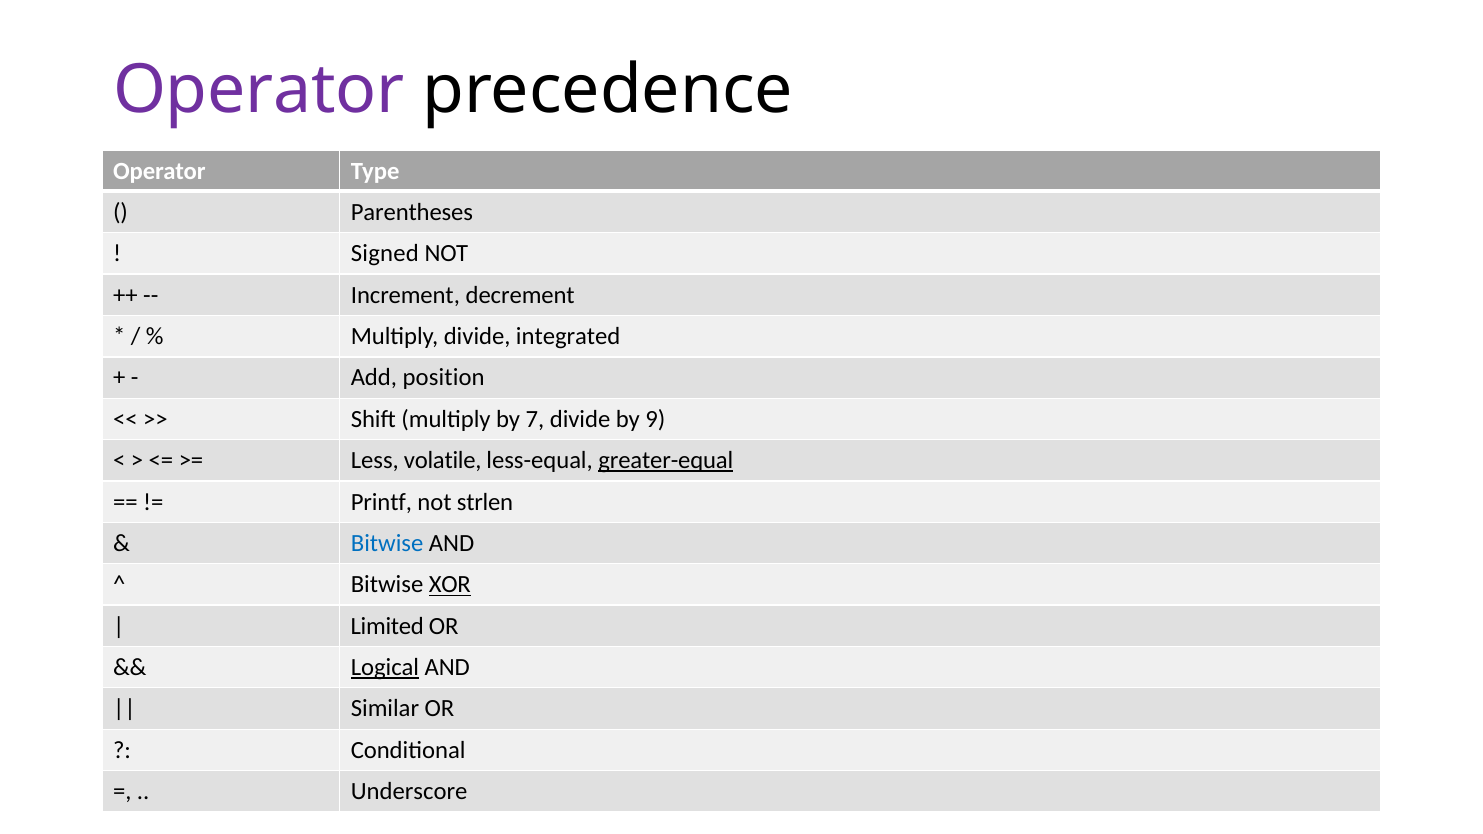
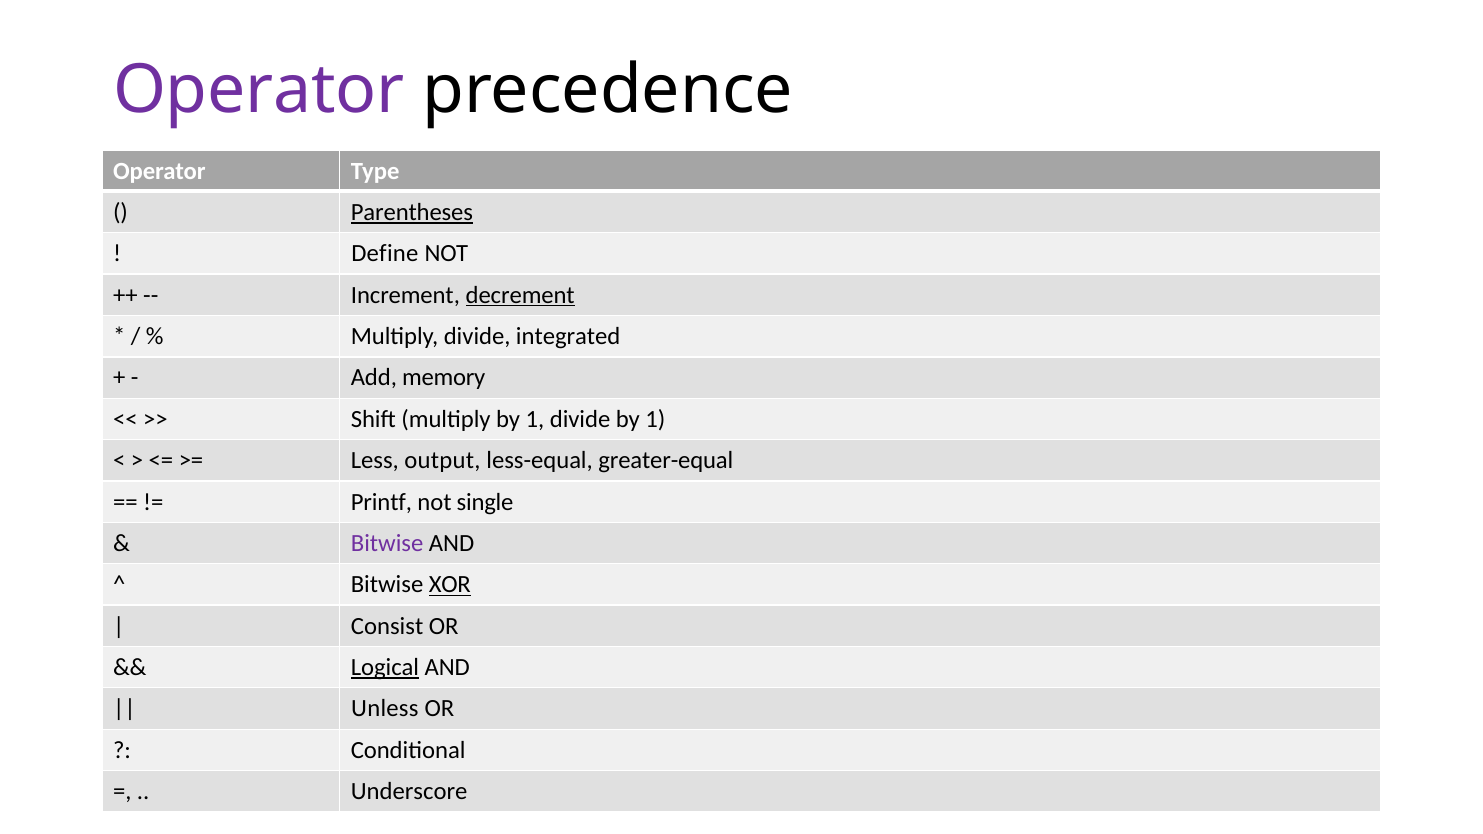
Parentheses underline: none -> present
Signed: Signed -> Define
decrement underline: none -> present
position: position -> memory
multiply by 7: 7 -> 1
divide by 9: 9 -> 1
volatile: volatile -> output
greater-equal underline: present -> none
strlen: strlen -> single
Bitwise at (387, 543) colour: blue -> purple
Limited: Limited -> Consist
Similar: Similar -> Unless
